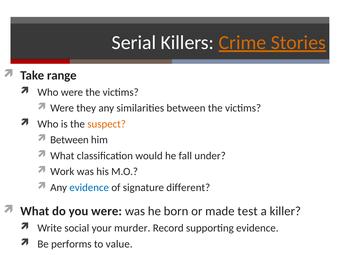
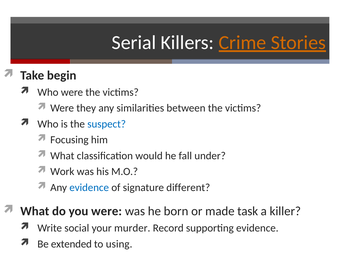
range: range -> begin
suspect colour: orange -> blue
Between at (69, 140): Between -> Focusing
test: test -> task
performs: performs -> extended
value: value -> using
